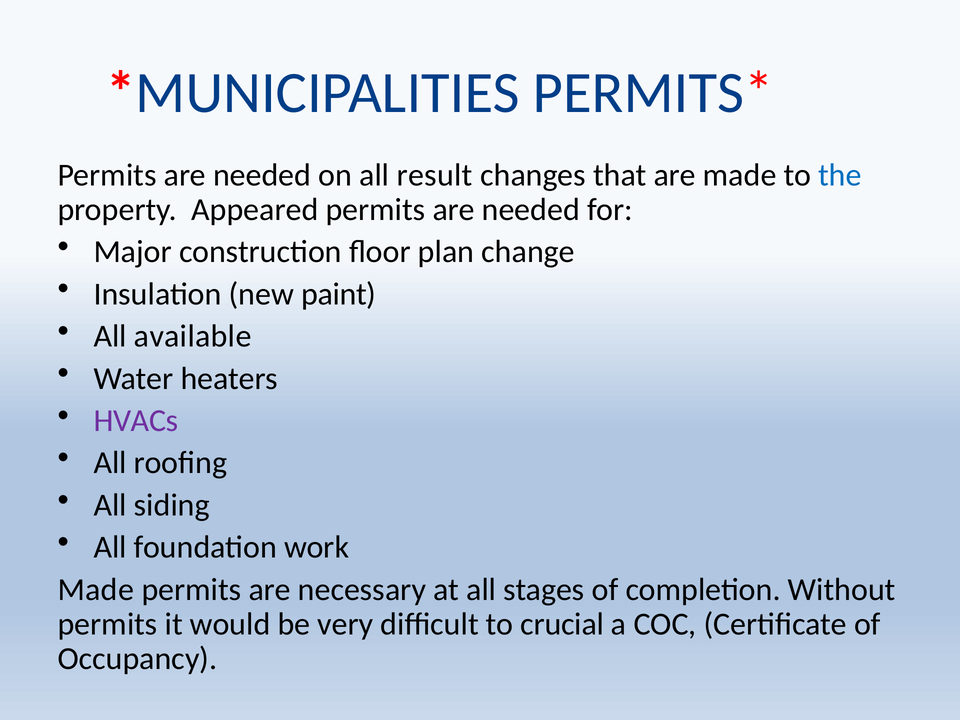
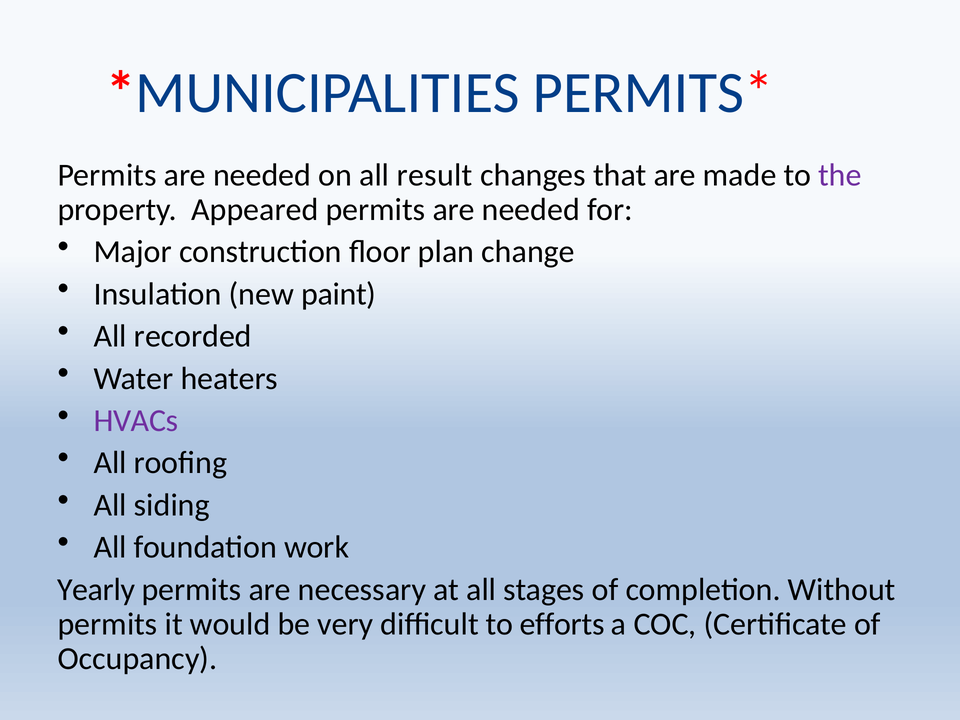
the colour: blue -> purple
available: available -> recorded
Made at (96, 590): Made -> Yearly
crucial: crucial -> efforts
